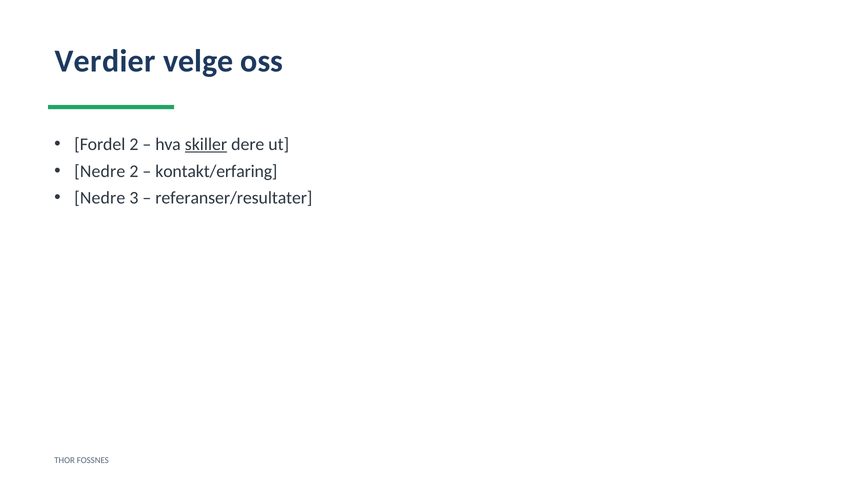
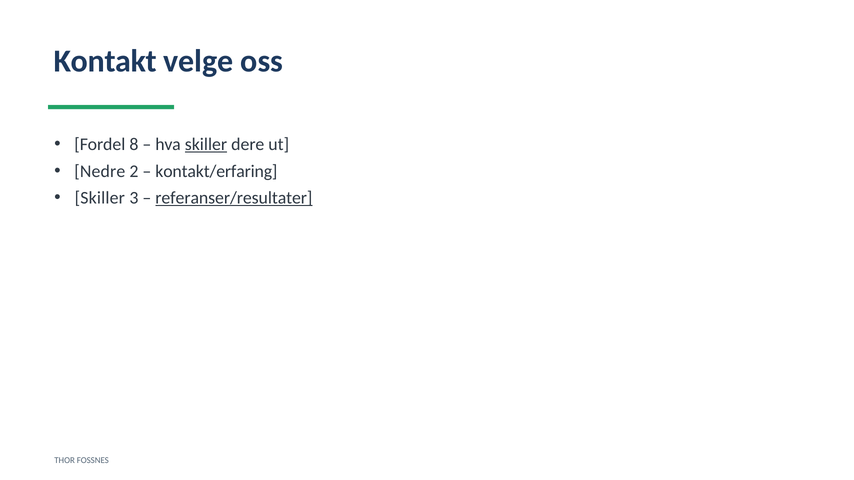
Verdier: Verdier -> Kontakt
Fordel 2: 2 -> 8
Nedre at (100, 198): Nedre -> Skiller
referanser/resultater underline: none -> present
